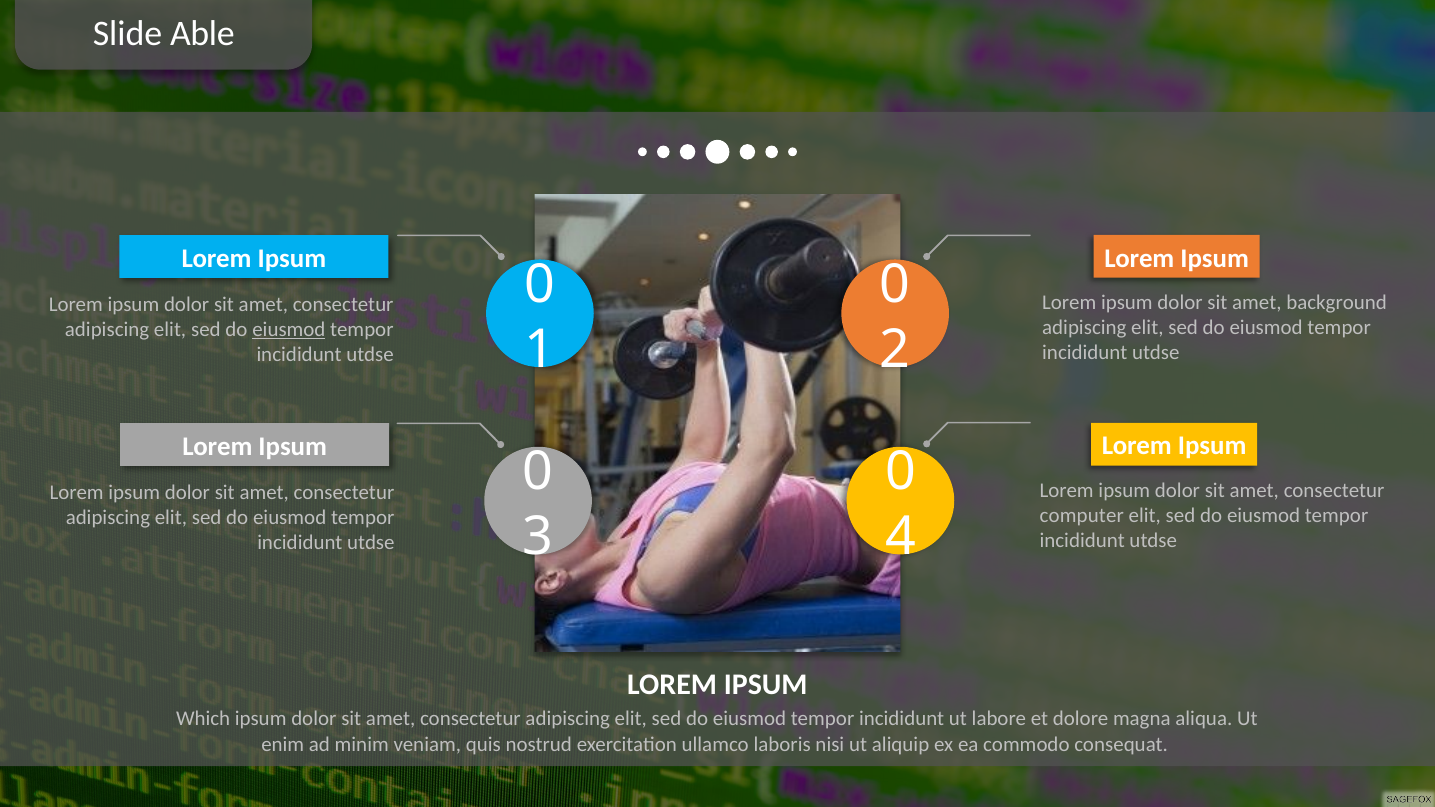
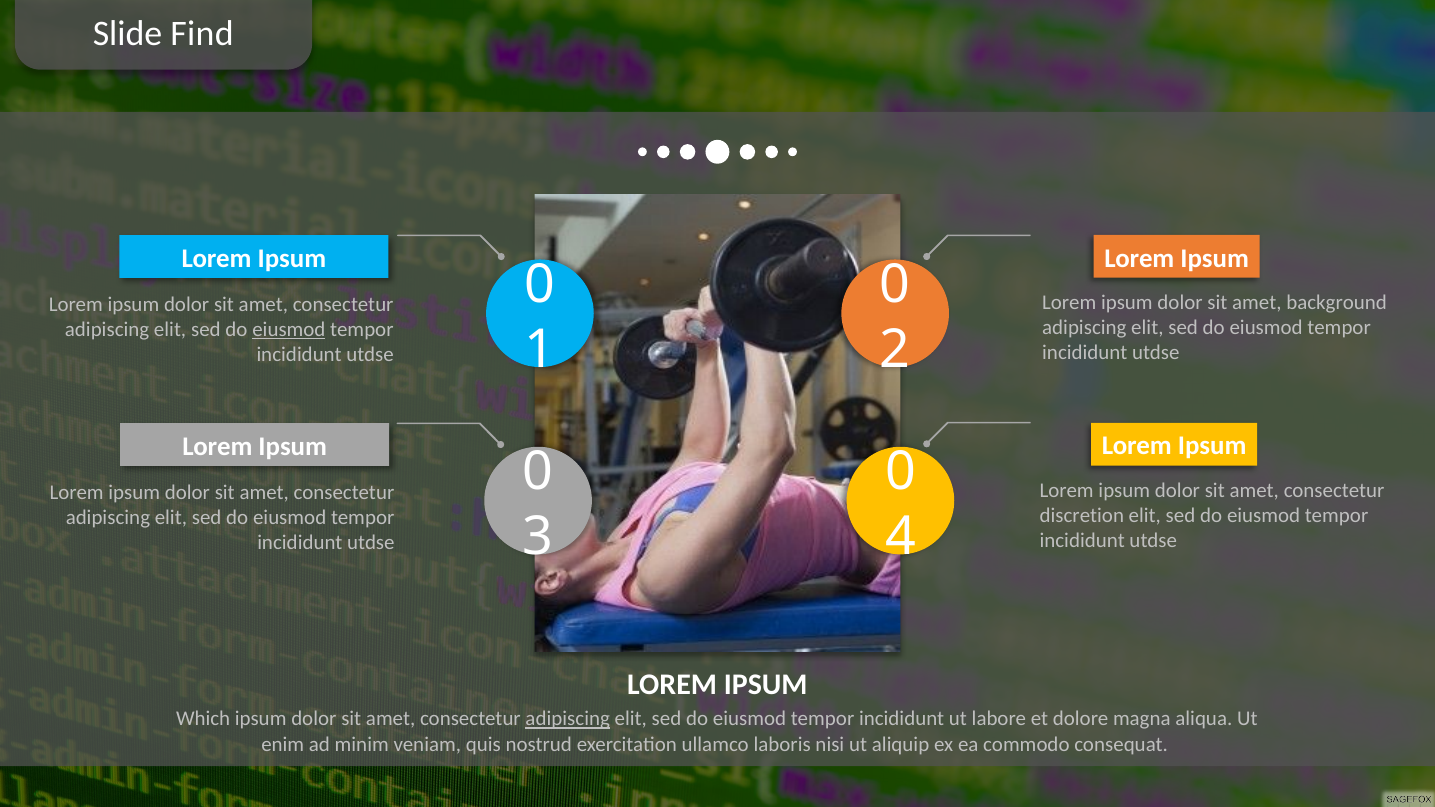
Able: Able -> Find
computer: computer -> discretion
adipiscing at (568, 719) underline: none -> present
